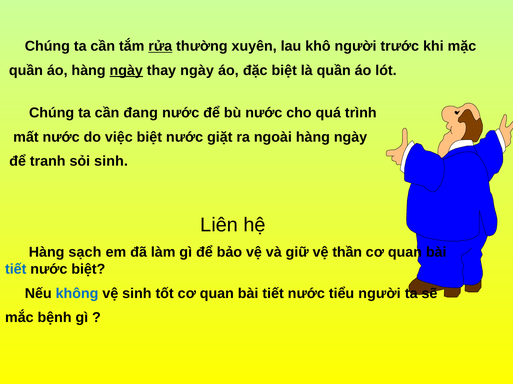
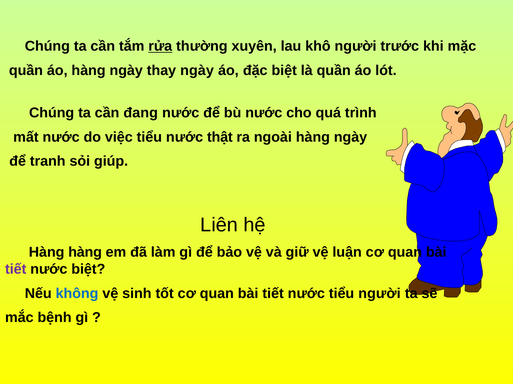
ngày at (126, 71) underline: present -> none
việc biệt: biệt -> tiểu
giặt: giặt -> thật
sỏi sinh: sinh -> giúp
Hàng sạch: sạch -> hàng
thần: thần -> luận
tiết at (16, 270) colour: blue -> purple
